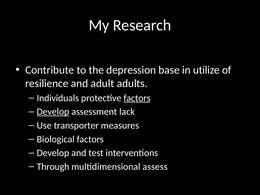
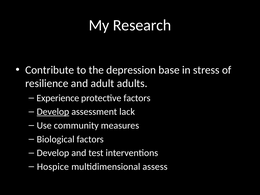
utilize: utilize -> stress
Individuals: Individuals -> Experience
factors at (137, 98) underline: present -> none
transporter: transporter -> community
Through: Through -> Hospice
